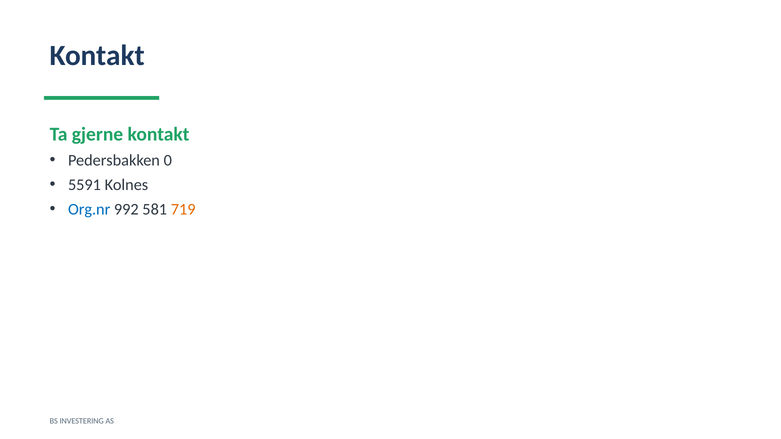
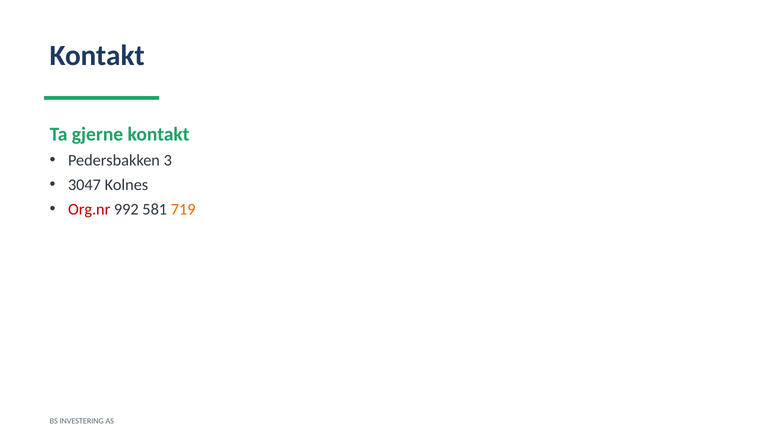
0: 0 -> 3
5591: 5591 -> 3047
Org.nr colour: blue -> red
